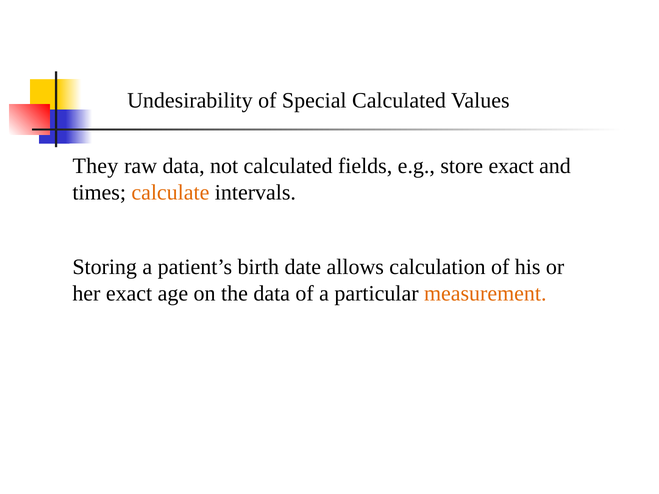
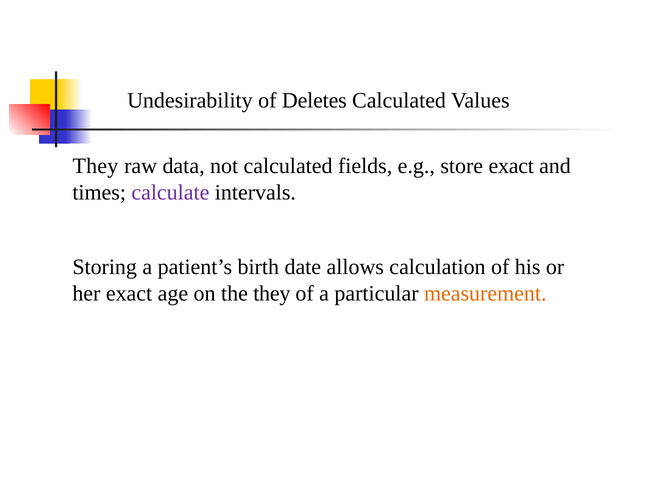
Special: Special -> Deletes
calculate colour: orange -> purple
the data: data -> they
